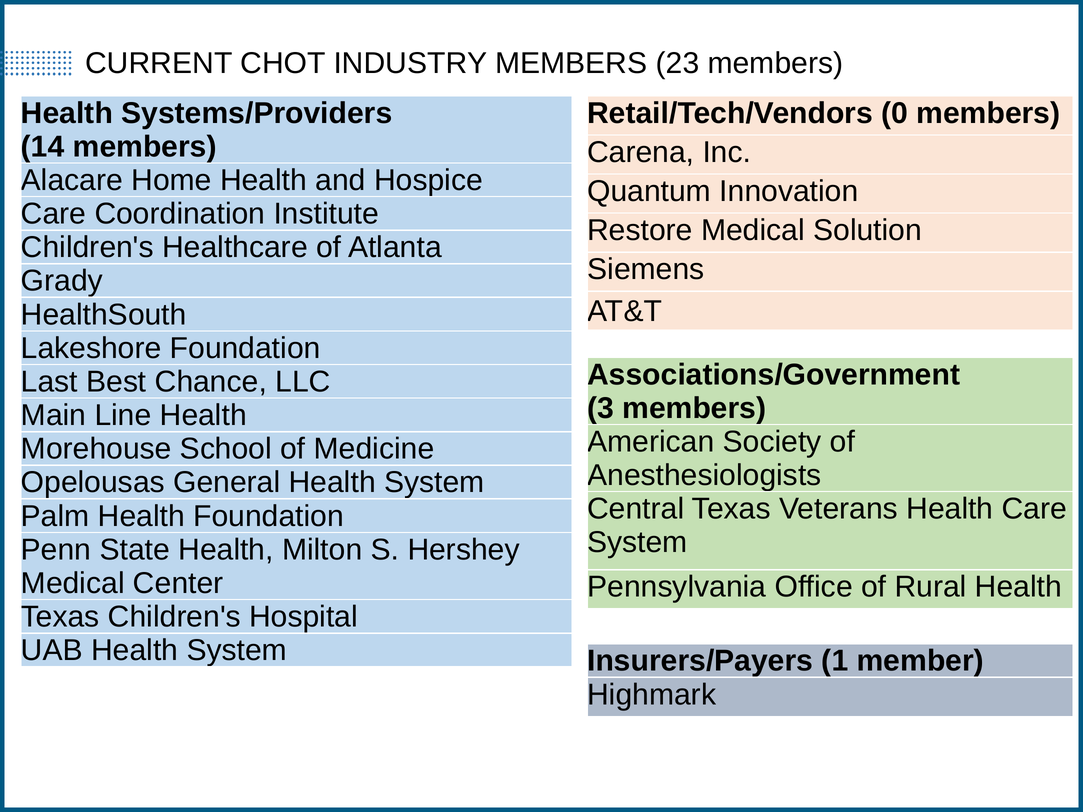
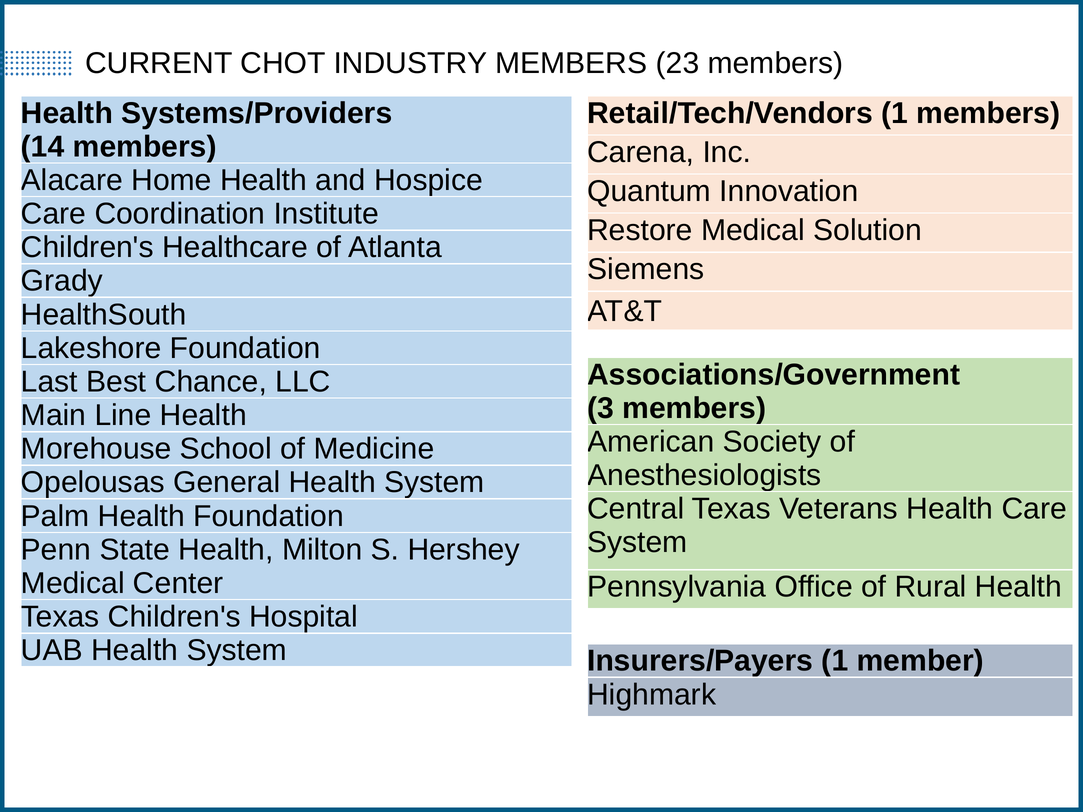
Retail/Tech/Vendors 0: 0 -> 1
